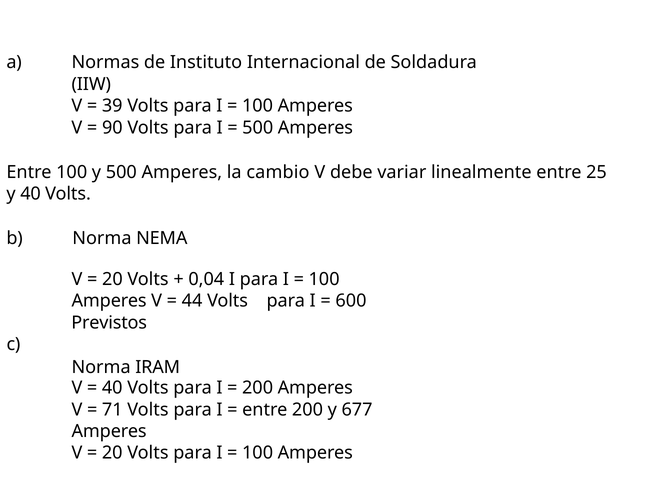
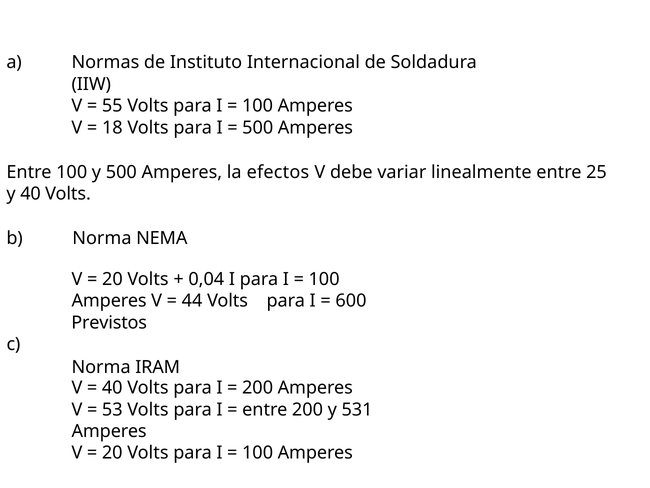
39: 39 -> 55
90: 90 -> 18
cambio: cambio -> efectos
71: 71 -> 53
677: 677 -> 531
